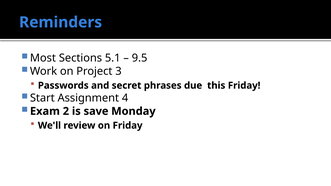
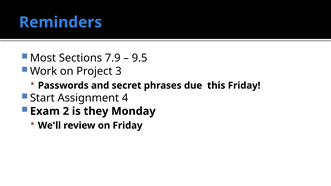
5.1: 5.1 -> 7.9
save: save -> they
